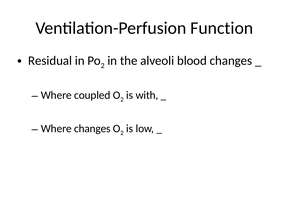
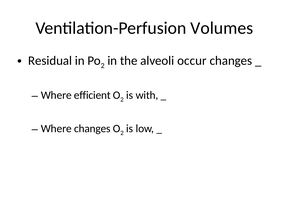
Function: Function -> Volumes
blood: blood -> occur
coupled: coupled -> efficient
